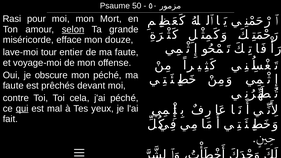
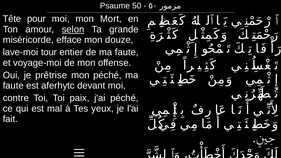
Rasi: Rasi -> Tête
obscure: obscure -> prêtrise
prêchés: prêchés -> aferhytc
cela: cela -> paix
qui underline: present -> none
